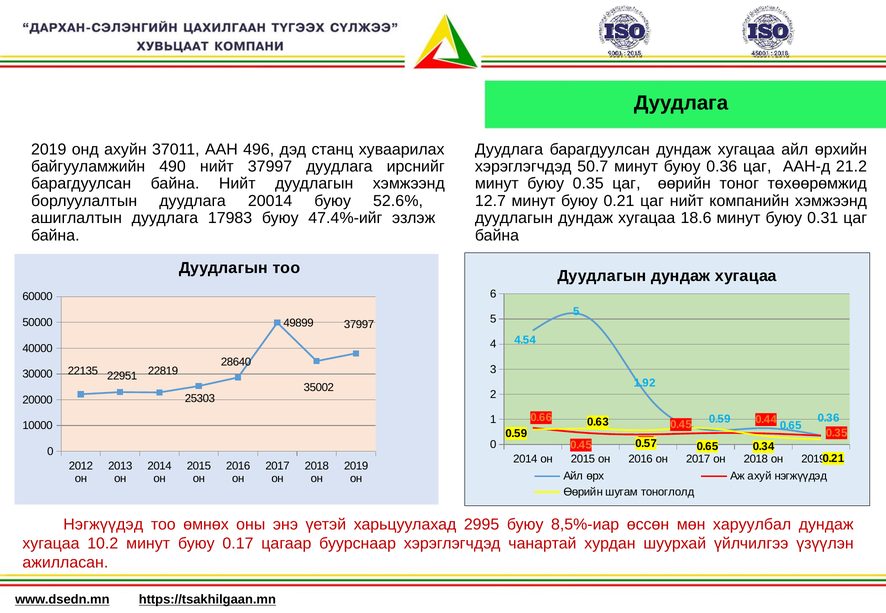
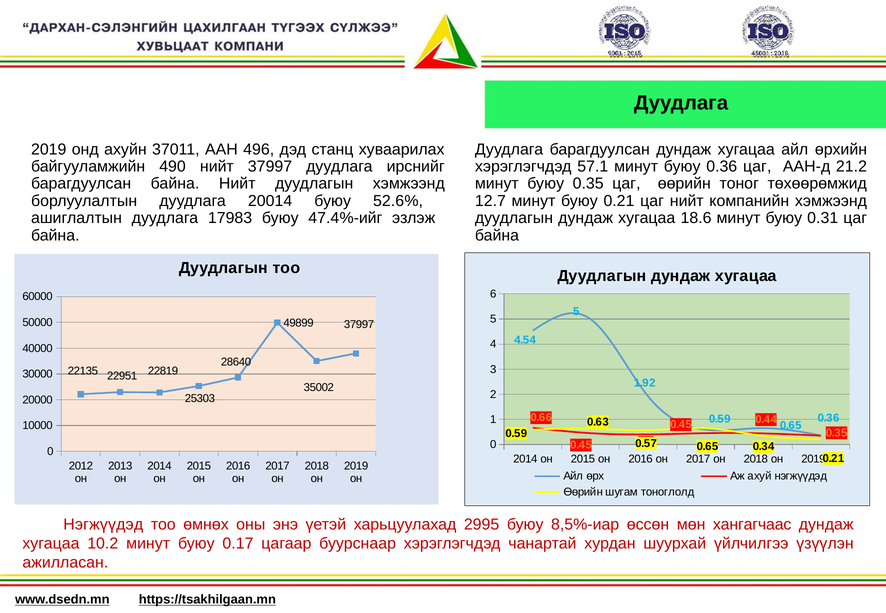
50.7: 50.7 -> 57.1
харуулбал: харуулбал -> хангагчаас
